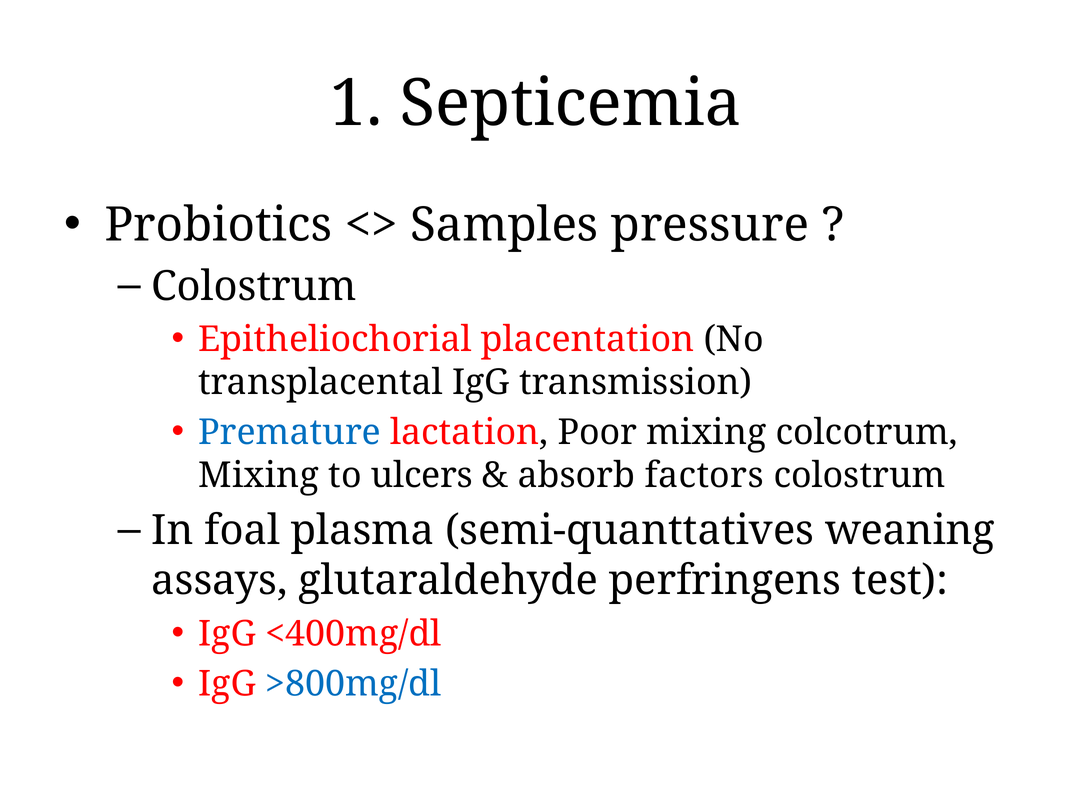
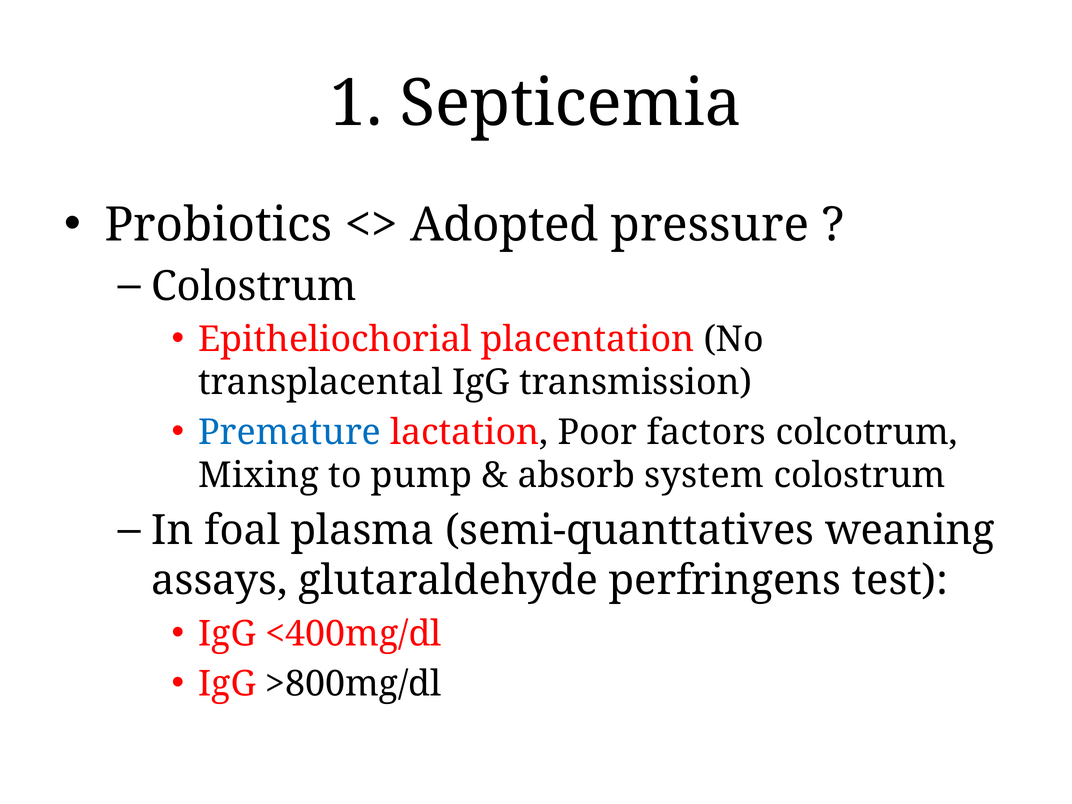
Samples: Samples -> Adopted
Poor mixing: mixing -> factors
ulcers: ulcers -> pump
factors: factors -> system
>800mg/dl colour: blue -> black
